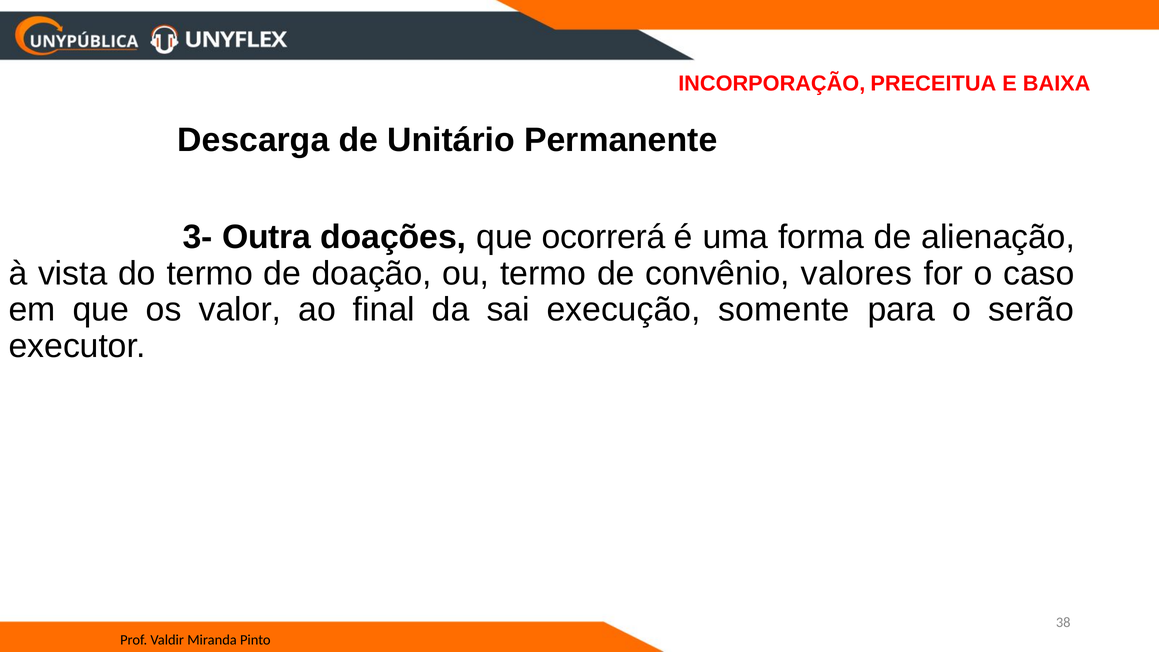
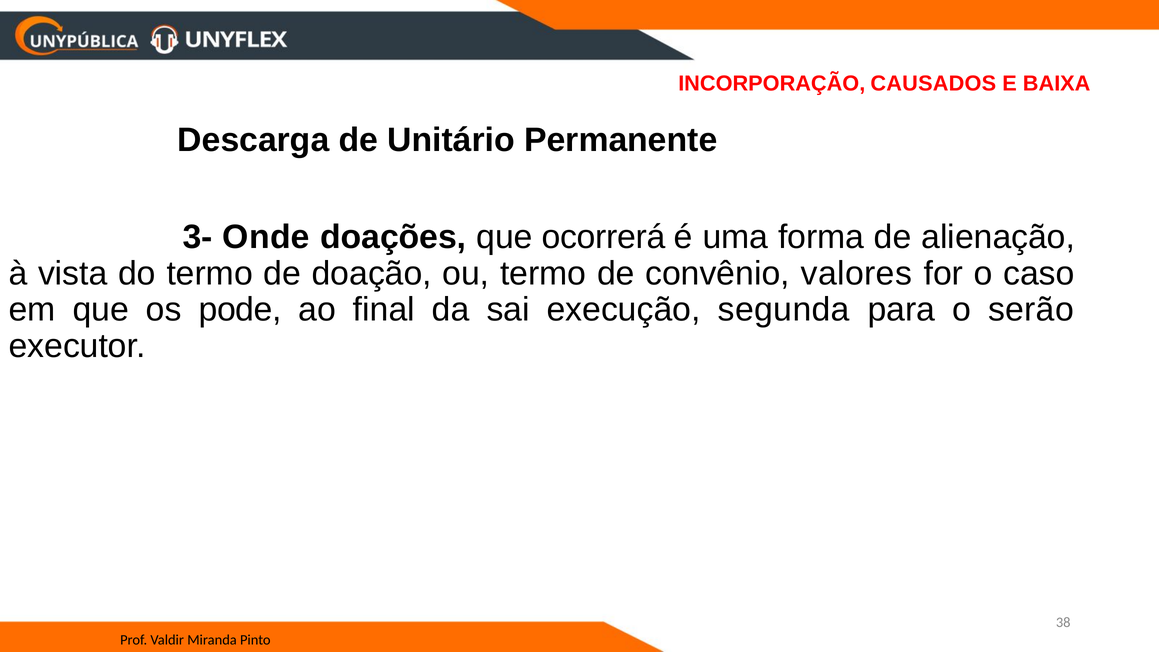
PRECEITUA: PRECEITUA -> CAUSADOS
Outra: Outra -> Onde
valor: valor -> pode
somente: somente -> segunda
